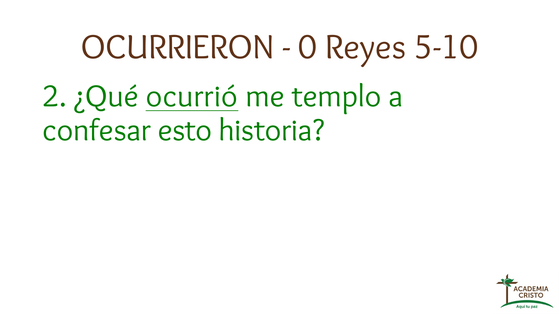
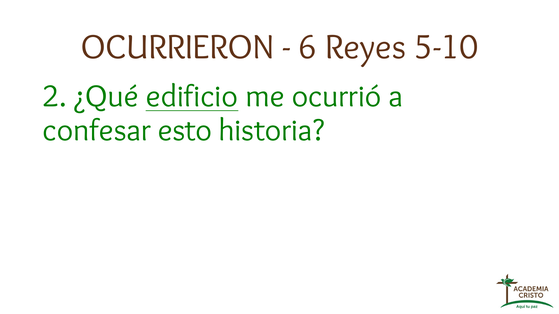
0: 0 -> 6
ocurrió: ocurrió -> edificio
templo: templo -> ocurrió
